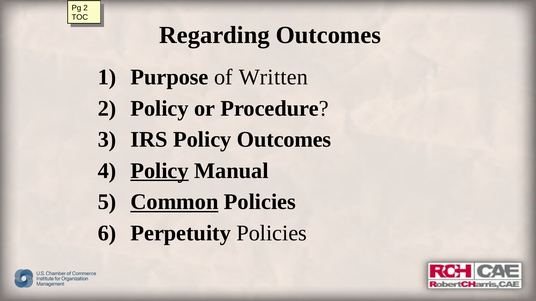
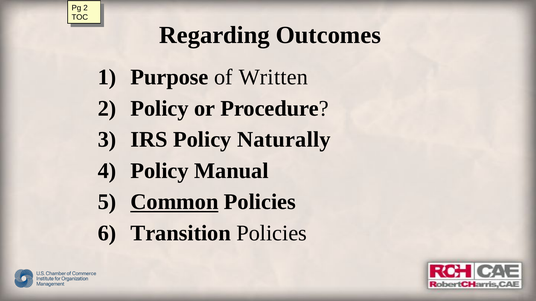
Policy Outcomes: Outcomes -> Naturally
Policy at (160, 171) underline: present -> none
Perpetuity: Perpetuity -> Transition
